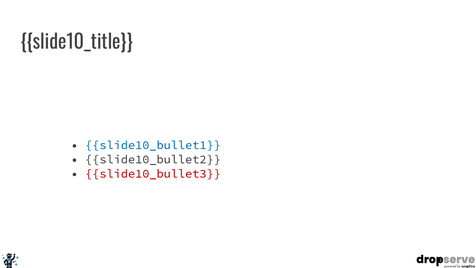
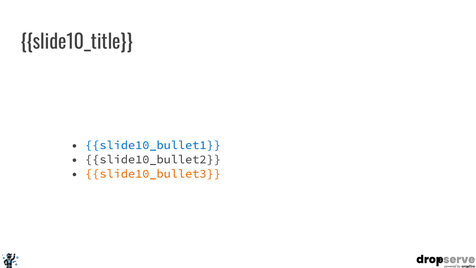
slide10_bullet3 colour: red -> orange
